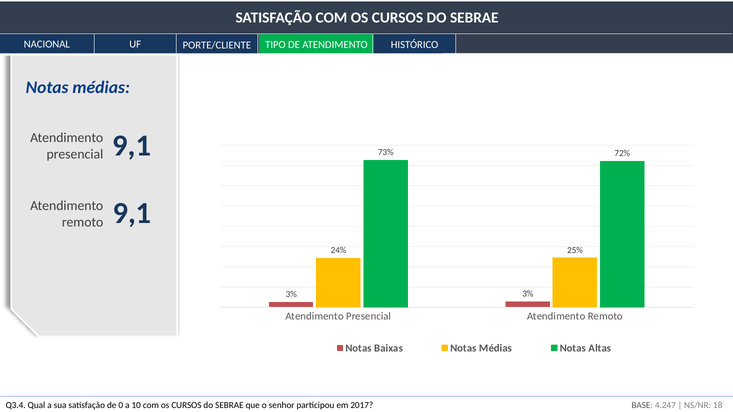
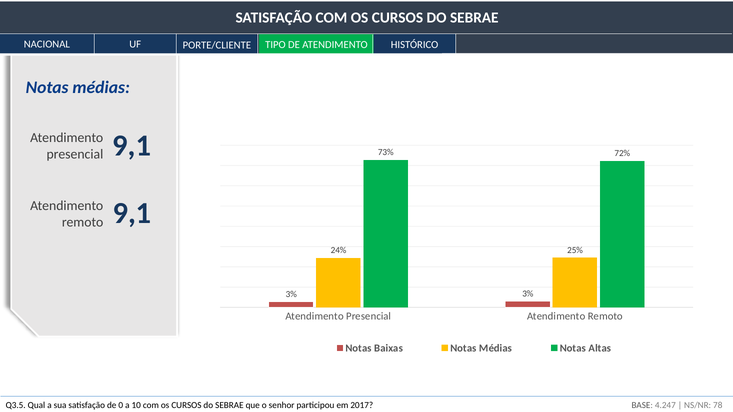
18: 18 -> 78
Q3.4: Q3.4 -> Q3.5
